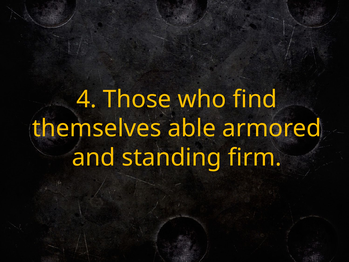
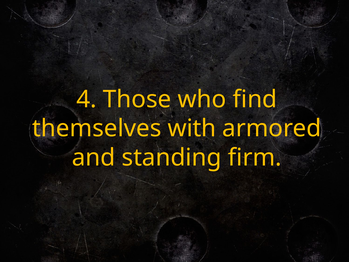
able: able -> with
